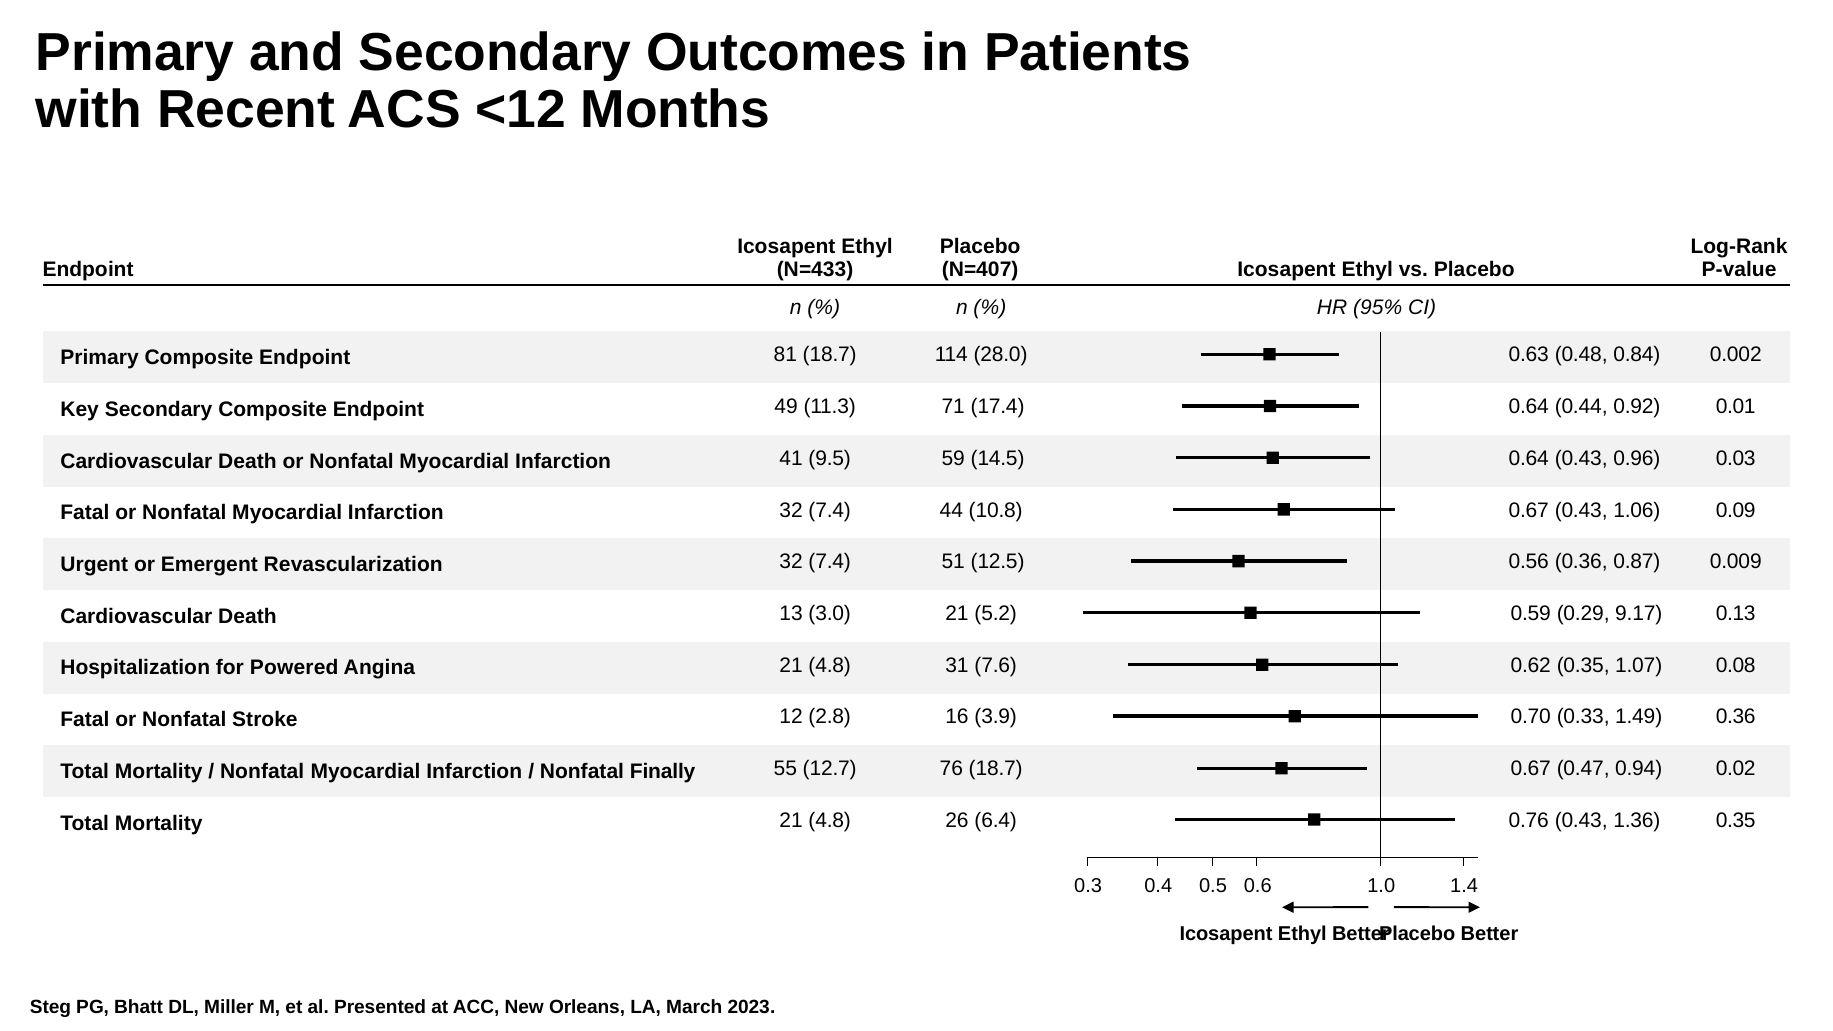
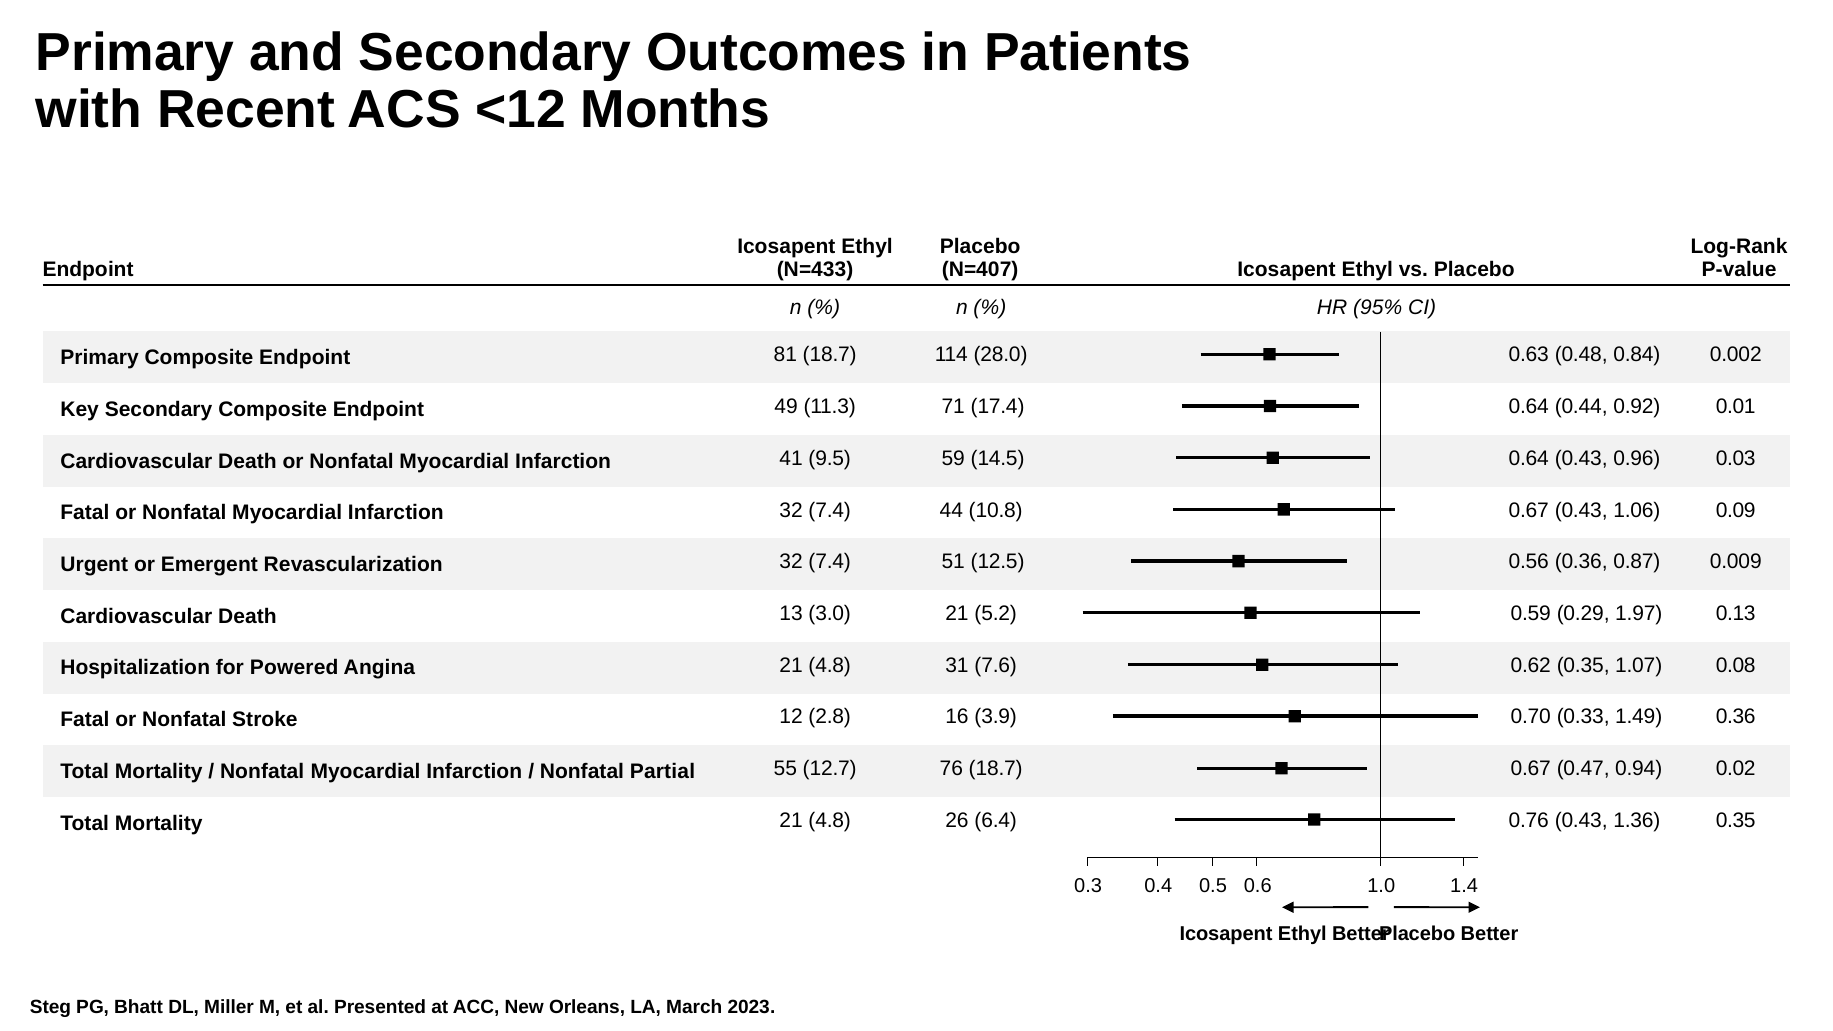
9.17: 9.17 -> 1.97
Finally: Finally -> Partial
